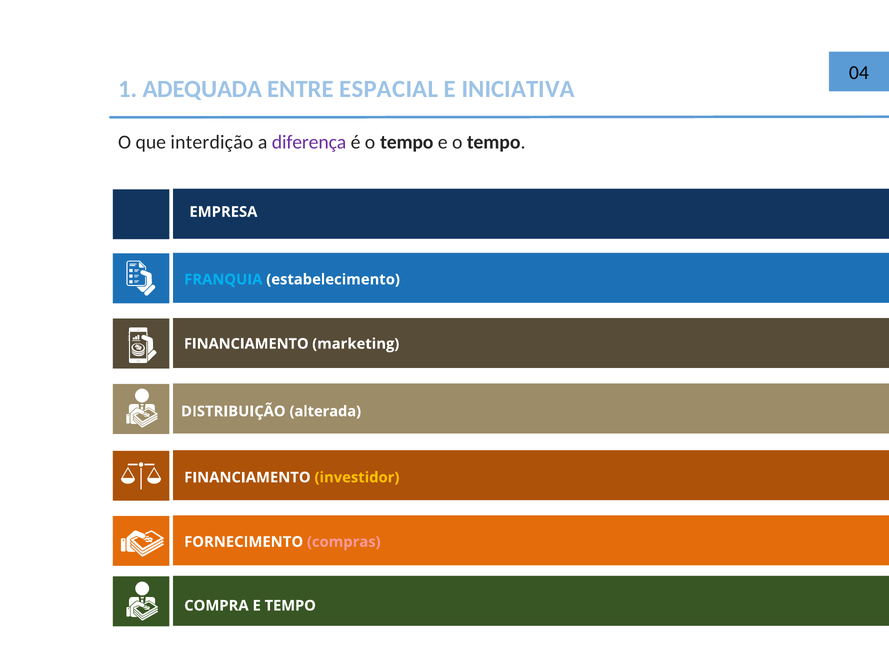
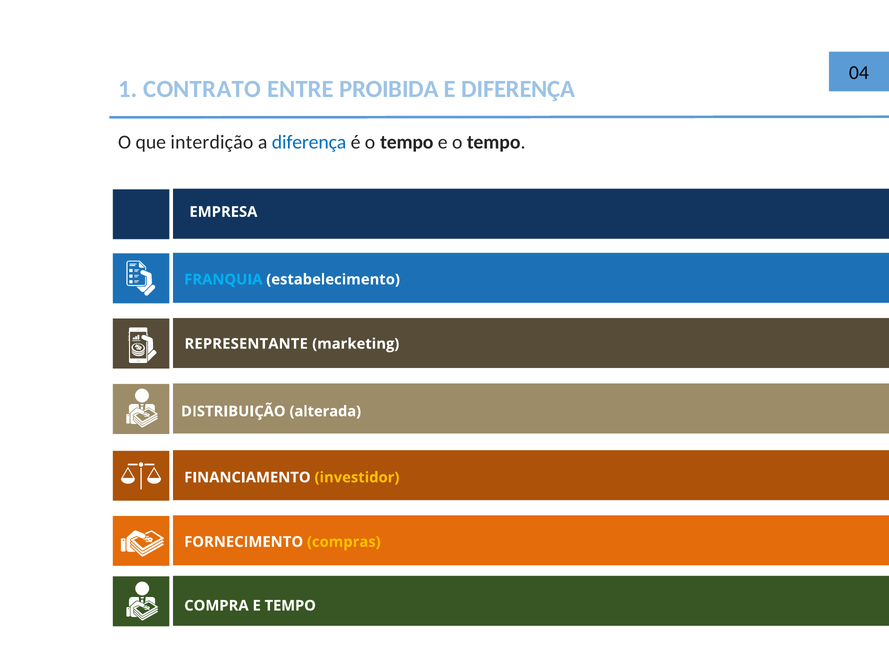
ADEQUADA: ADEQUADA -> CONTRATO
ESPACIAL: ESPACIAL -> PROIBIDA
E INICIATIVA: INICIATIVA -> DIFERENÇA
diferença at (309, 142) colour: purple -> blue
FINANCIAMENTO at (246, 344): FINANCIAMENTO -> REPRESENTANTE
compras colour: pink -> yellow
